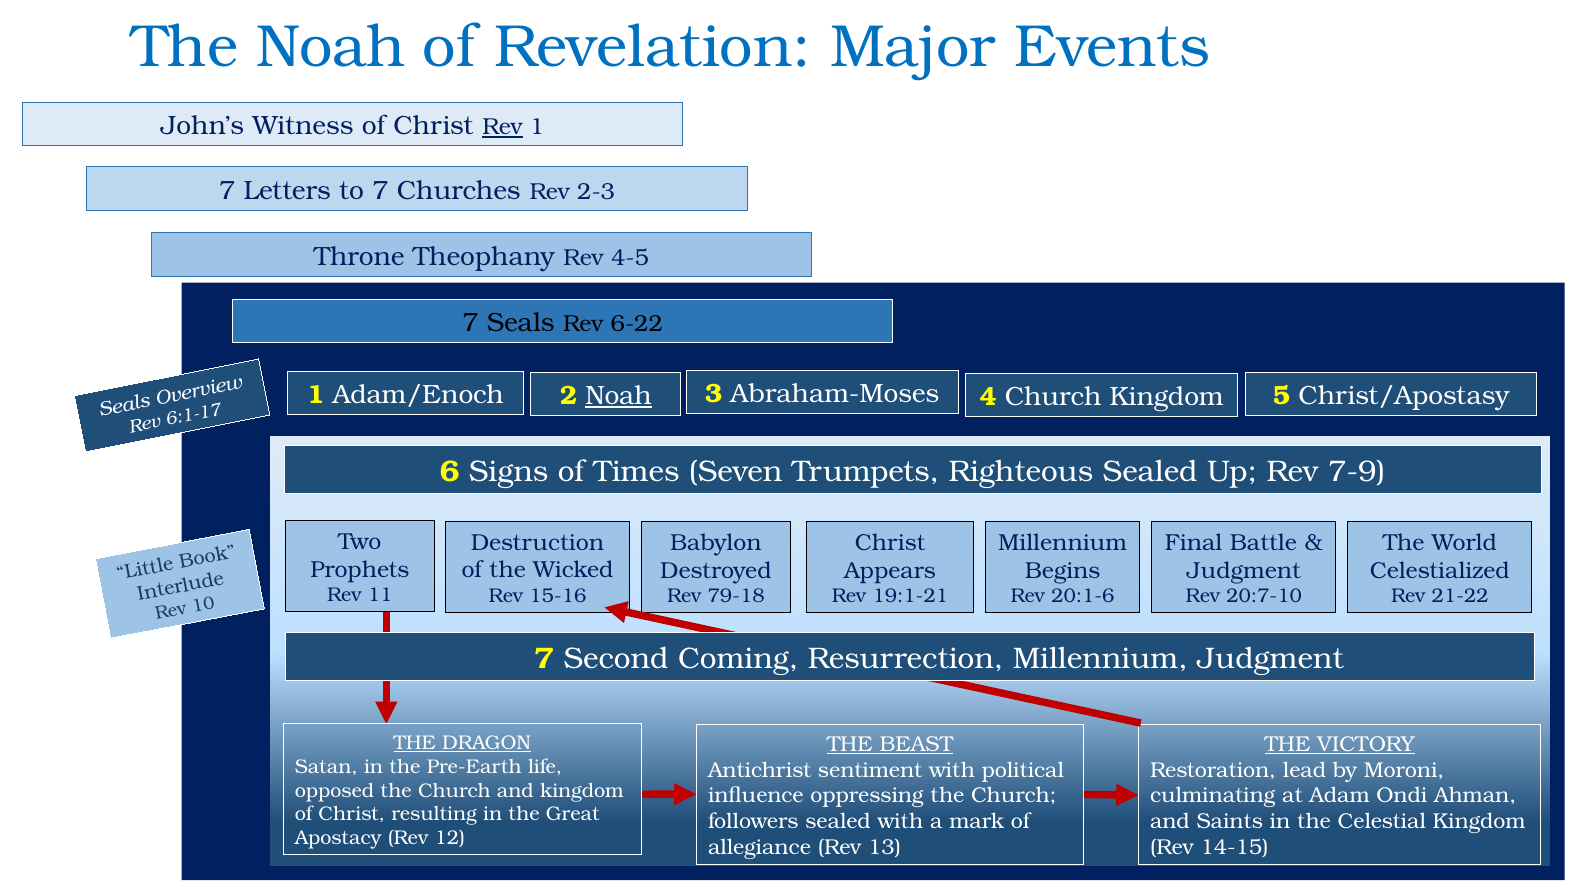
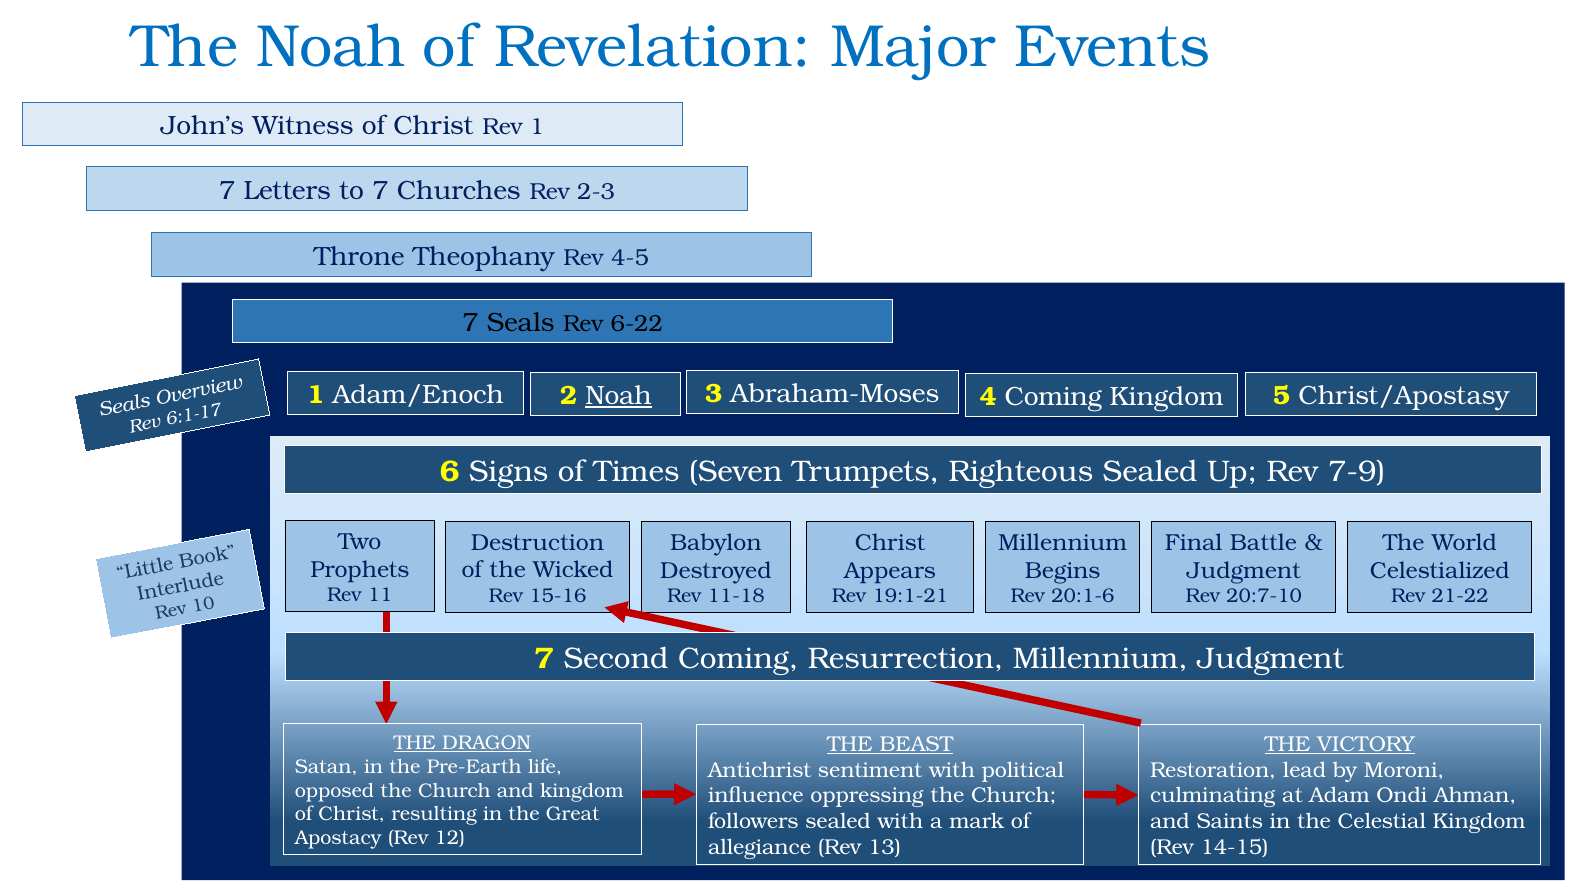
Rev at (502, 127) underline: present -> none
4 Church: Church -> Coming
79-18: 79-18 -> 11-18
